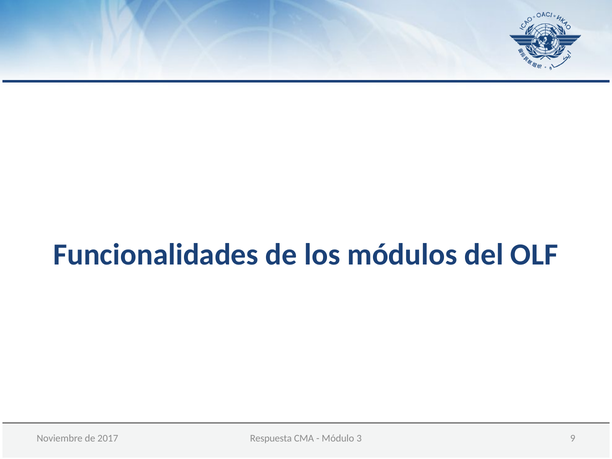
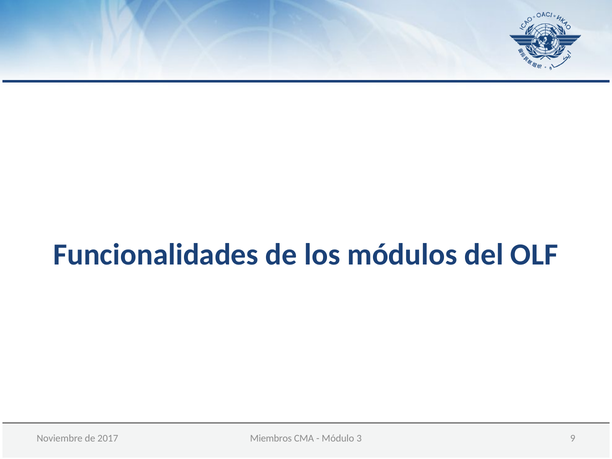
Respuesta: Respuesta -> Miembros
